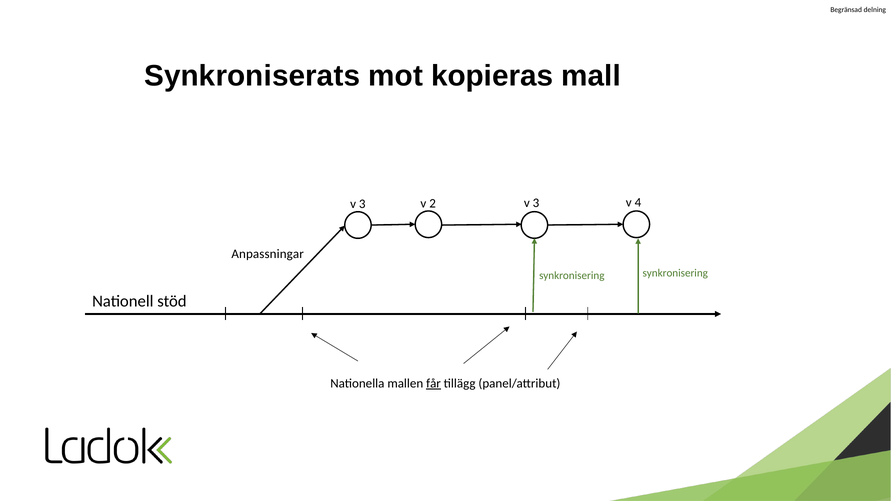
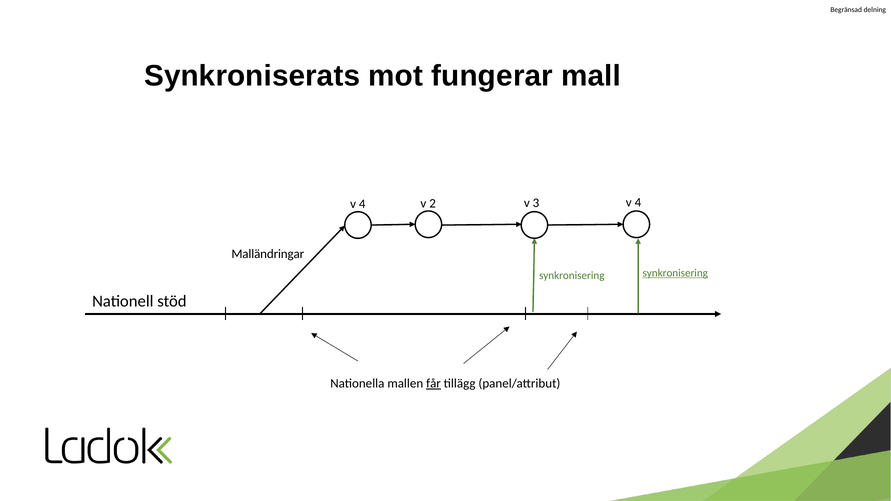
kopieras: kopieras -> fungerar
3 at (362, 204): 3 -> 4
Anpassningar: Anpassningar -> Malländringar
synkronisering at (675, 273) underline: none -> present
